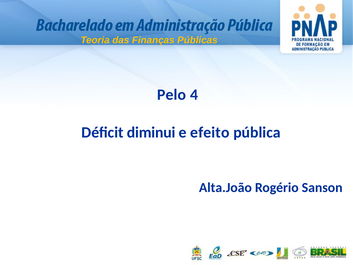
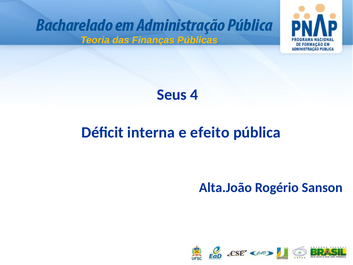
Pelo: Pelo -> Seus
diminui: diminui -> interna
